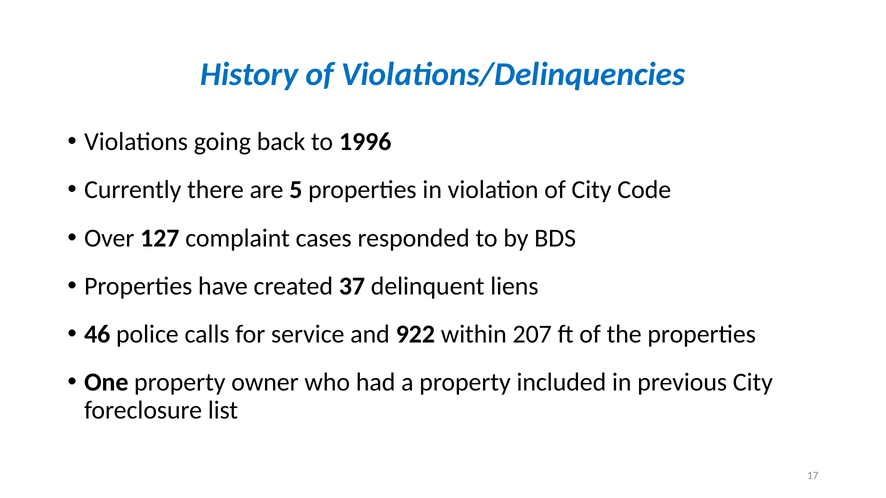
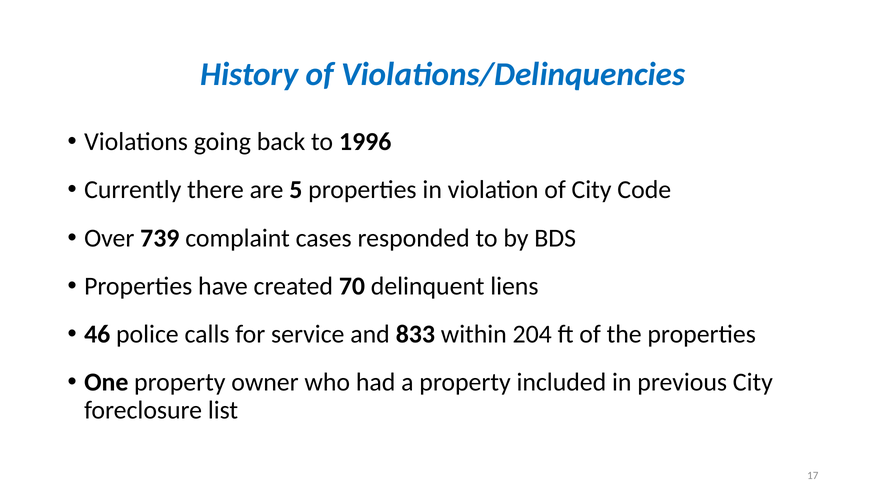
127: 127 -> 739
37: 37 -> 70
922: 922 -> 833
207: 207 -> 204
